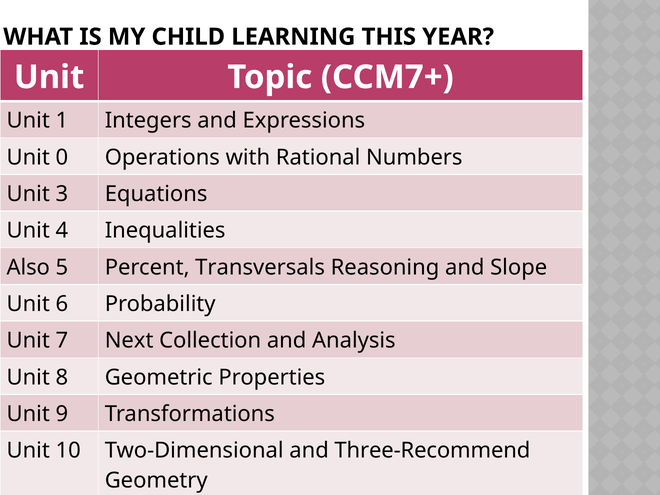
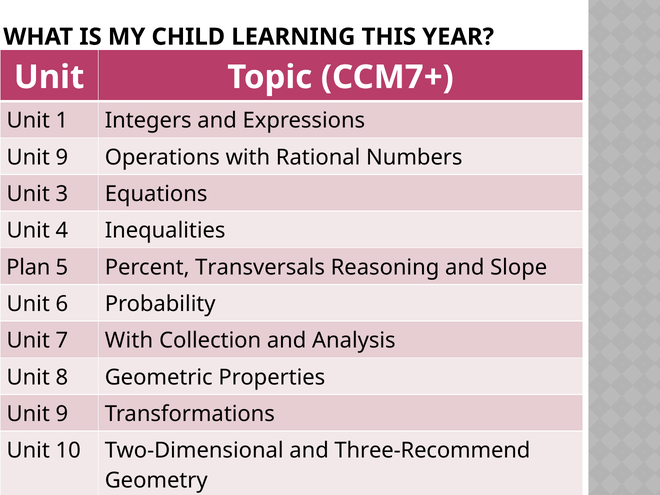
0 at (62, 157): 0 -> 9
Also: Also -> Plan
7 Next: Next -> With
